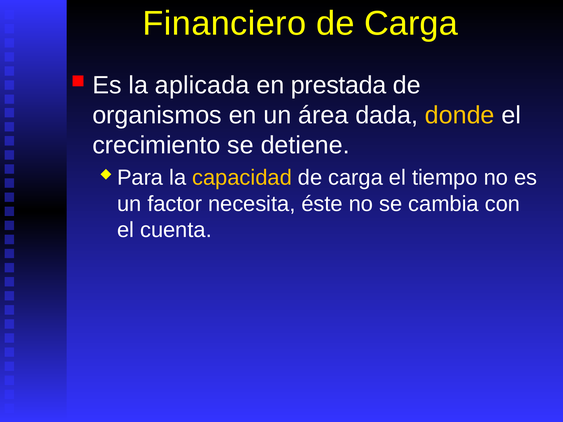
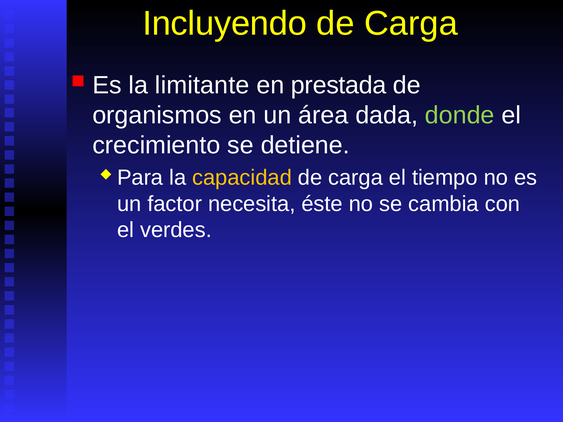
Financiero: Financiero -> Incluyendo
aplicada: aplicada -> limitante
donde colour: yellow -> light green
cuenta: cuenta -> verdes
